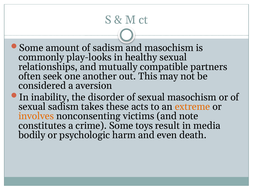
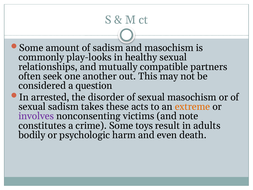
aversion: aversion -> question
inability: inability -> arrested
involves colour: orange -> purple
media: media -> adults
